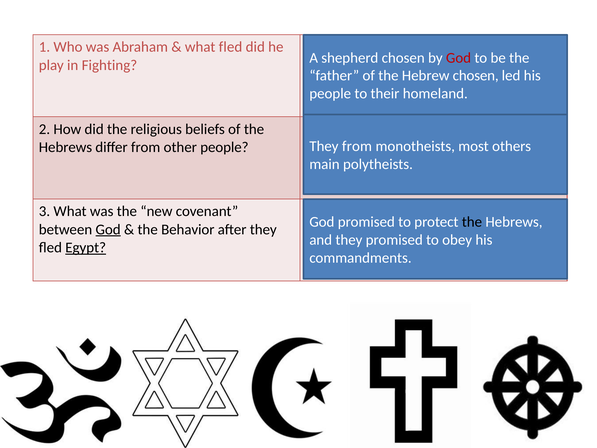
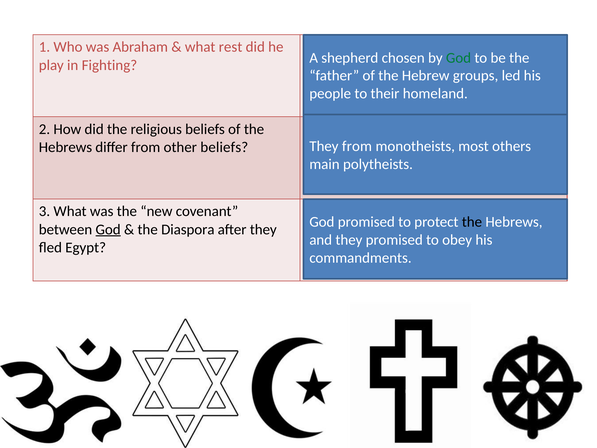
what fled: fled -> rest
God at (459, 58) colour: red -> green
Hebrew chosen: chosen -> groups
other people: people -> beliefs
Behavior: Behavior -> Diaspora
Egypt underline: present -> none
